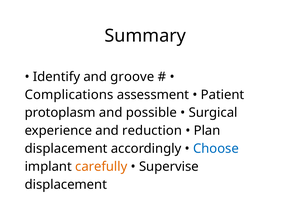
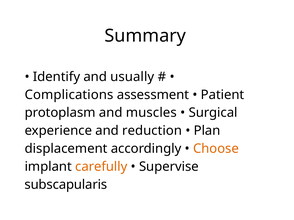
groove: groove -> usually
possible: possible -> muscles
Choose colour: blue -> orange
displacement at (66, 185): displacement -> subscapularis
